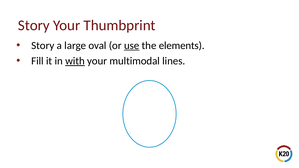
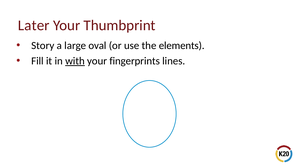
Story at (34, 25): Story -> Later
use underline: present -> none
multimodal: multimodal -> fingerprints
